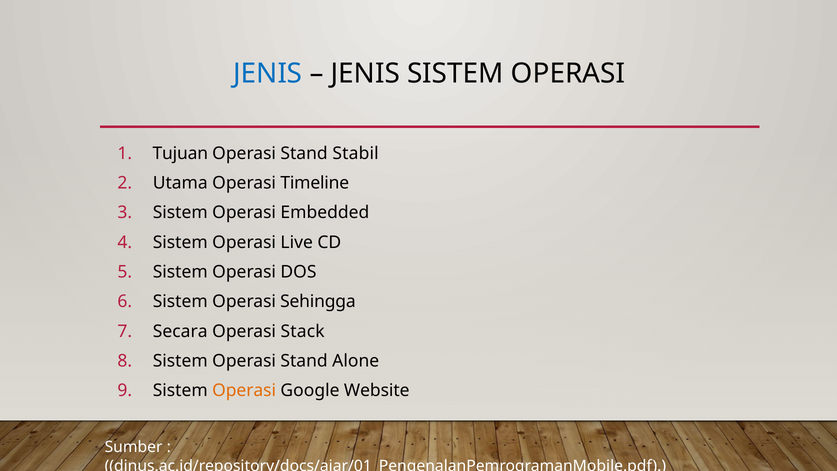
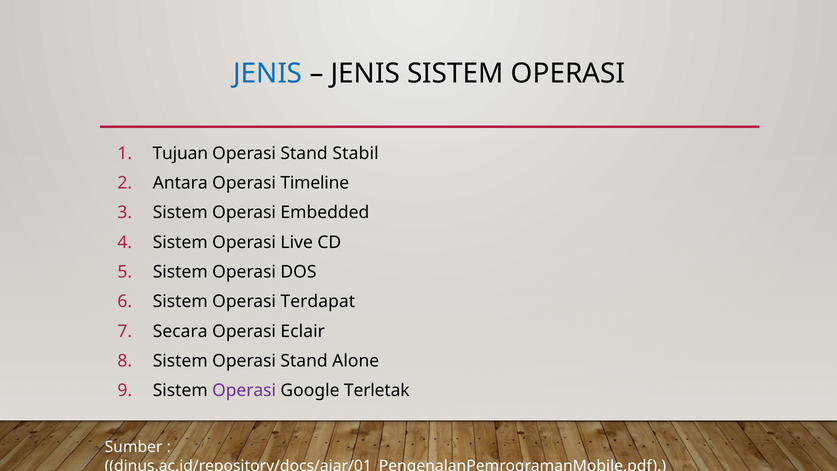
Utama: Utama -> Antara
Sehingga: Sehingga -> Terdapat
Stack: Stack -> Eclair
Operasi at (244, 390) colour: orange -> purple
Website: Website -> Terletak
